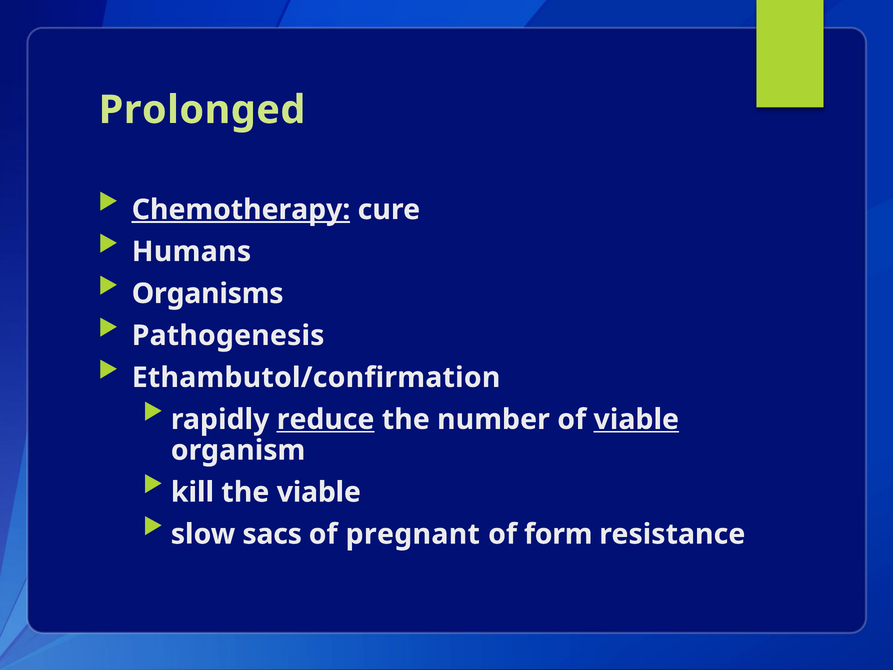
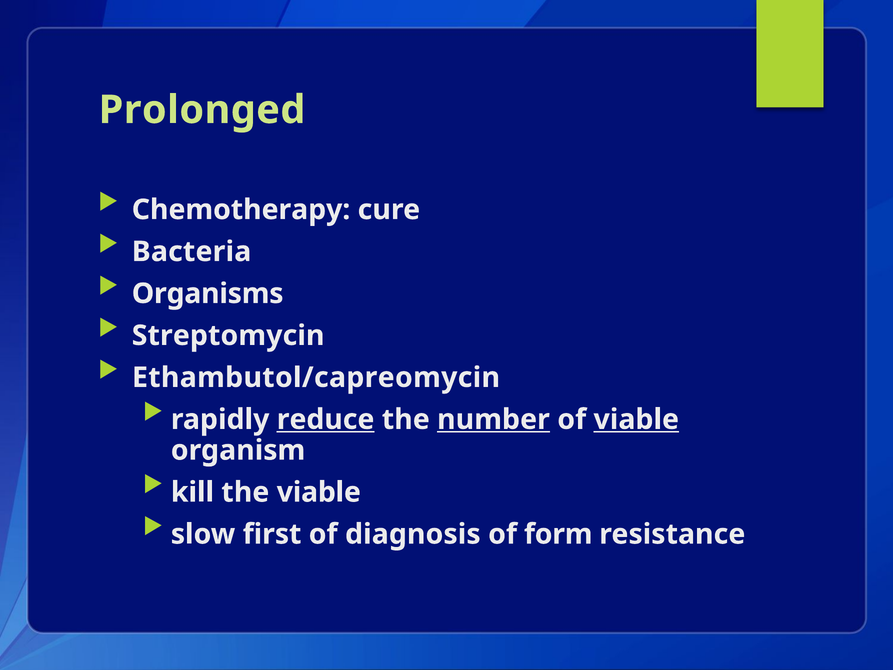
Chemotherapy underline: present -> none
Humans: Humans -> Bacteria
Pathogenesis: Pathogenesis -> Streptomycin
Ethambutol/confirmation: Ethambutol/confirmation -> Ethambutol/capreomycin
number underline: none -> present
sacs: sacs -> first
pregnant: pregnant -> diagnosis
